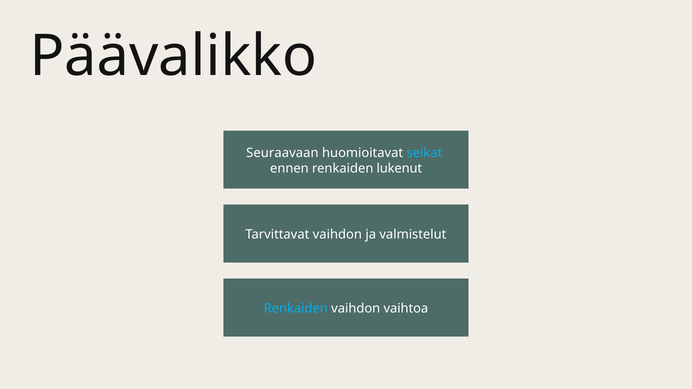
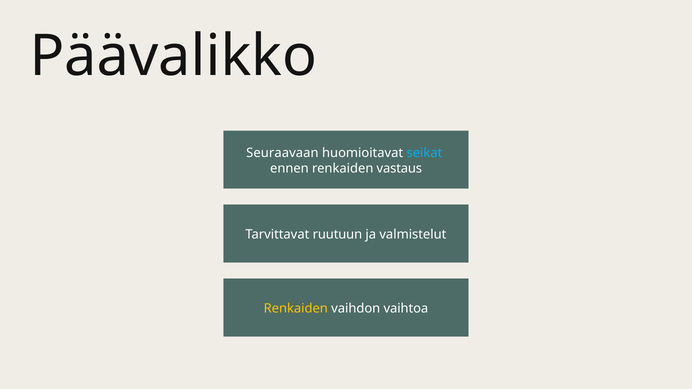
lukenut: lukenut -> vastaus
Tarvittavat vaihdon: vaihdon -> ruutuun
Renkaiden at (296, 309) colour: light blue -> yellow
